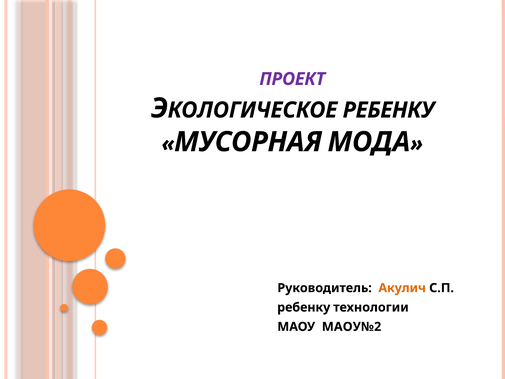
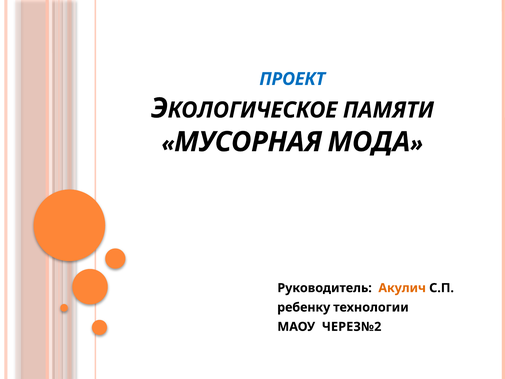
ПРОЕКТ colour: purple -> blue
РЕБЕНКУ at (389, 110): РЕБЕНКУ -> ПАМЯТИ
МАОУ№2: МАОУ№2 -> ЧЕРЕЗ№2
